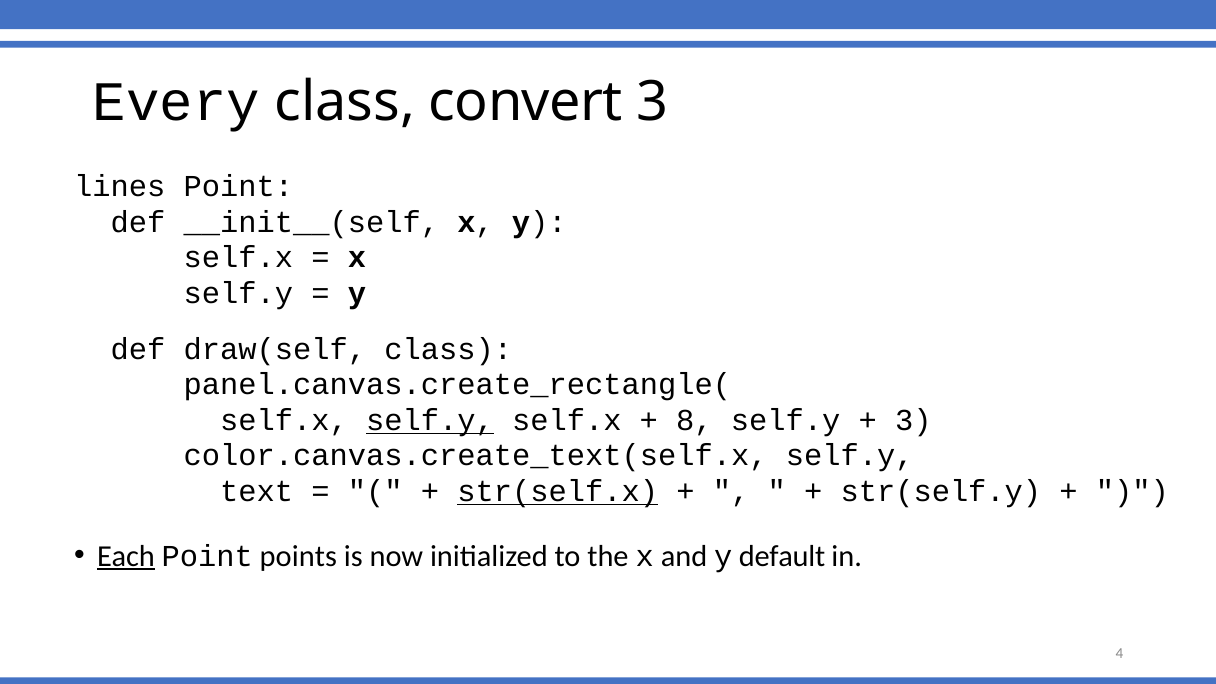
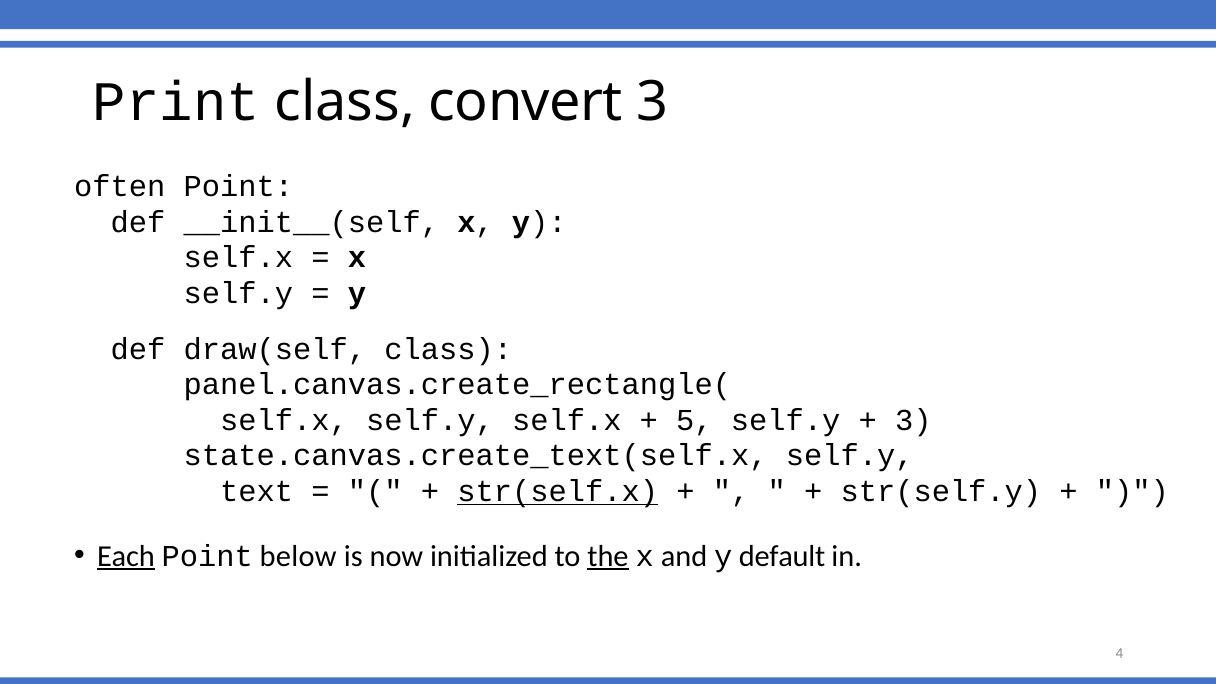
Every: Every -> Print
lines: lines -> often
self.y at (430, 420) underline: present -> none
8: 8 -> 5
color.canvas.create_text(self.x: color.canvas.create_text(self.x -> state.canvas.create_text(self.x
points: points -> below
the underline: none -> present
